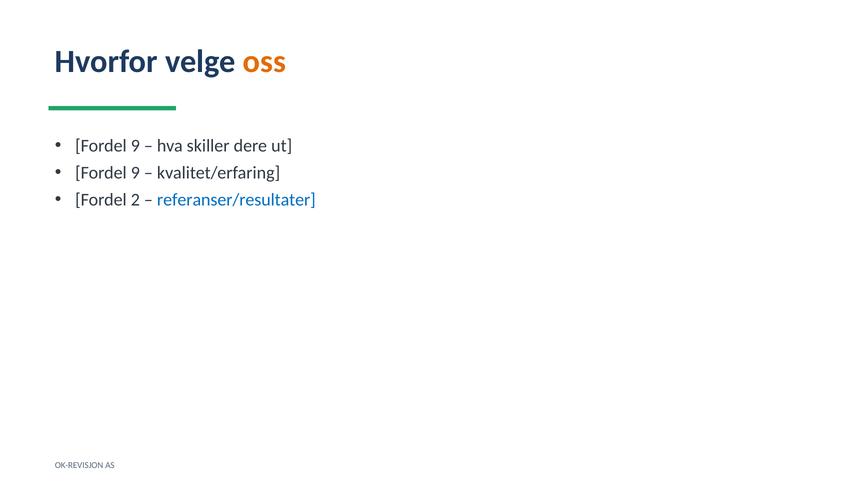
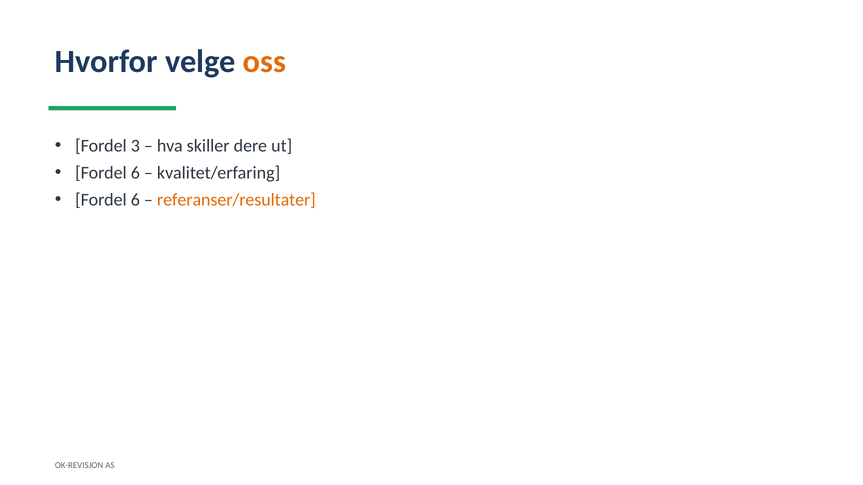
9 at (135, 146): 9 -> 3
9 at (135, 173): 9 -> 6
2 at (135, 200): 2 -> 6
referanser/resultater colour: blue -> orange
